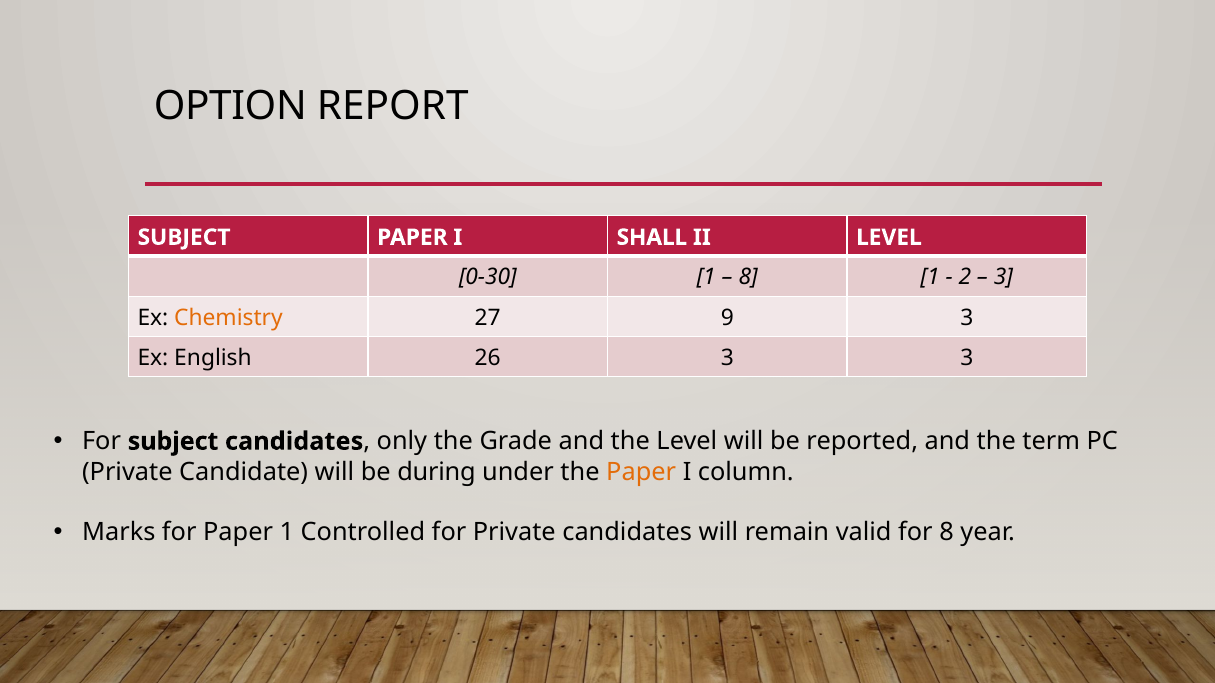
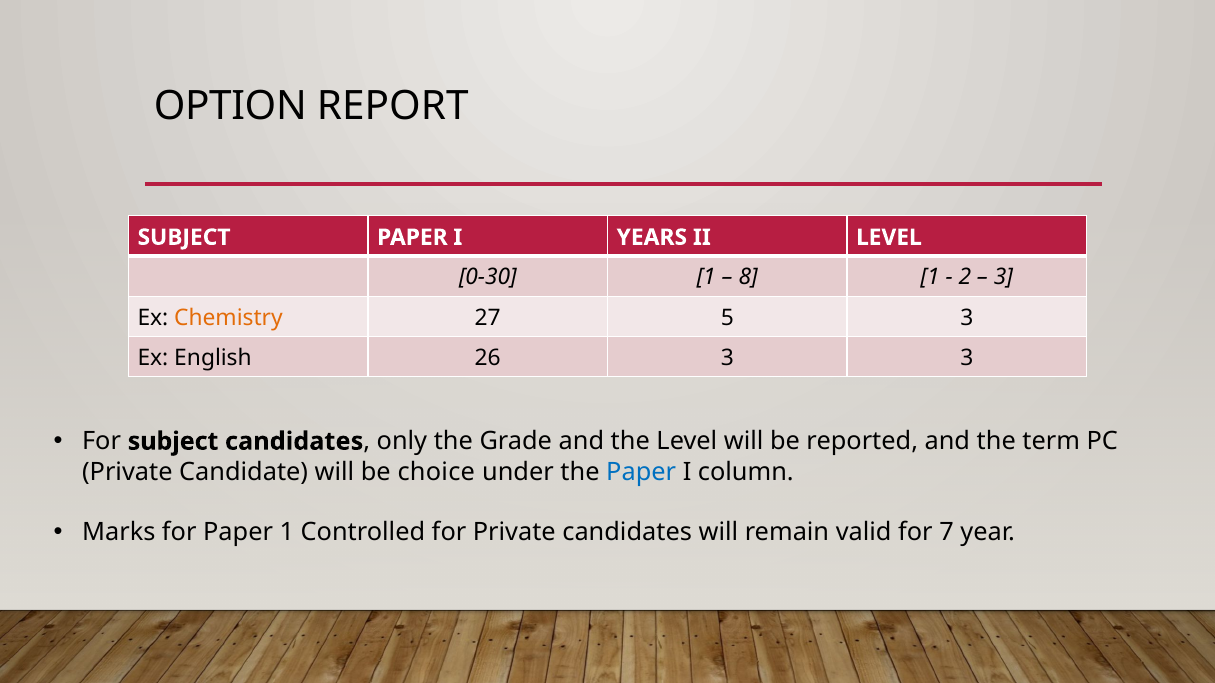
SHALL: SHALL -> YEARS
9: 9 -> 5
during: during -> choice
Paper at (641, 472) colour: orange -> blue
for 8: 8 -> 7
